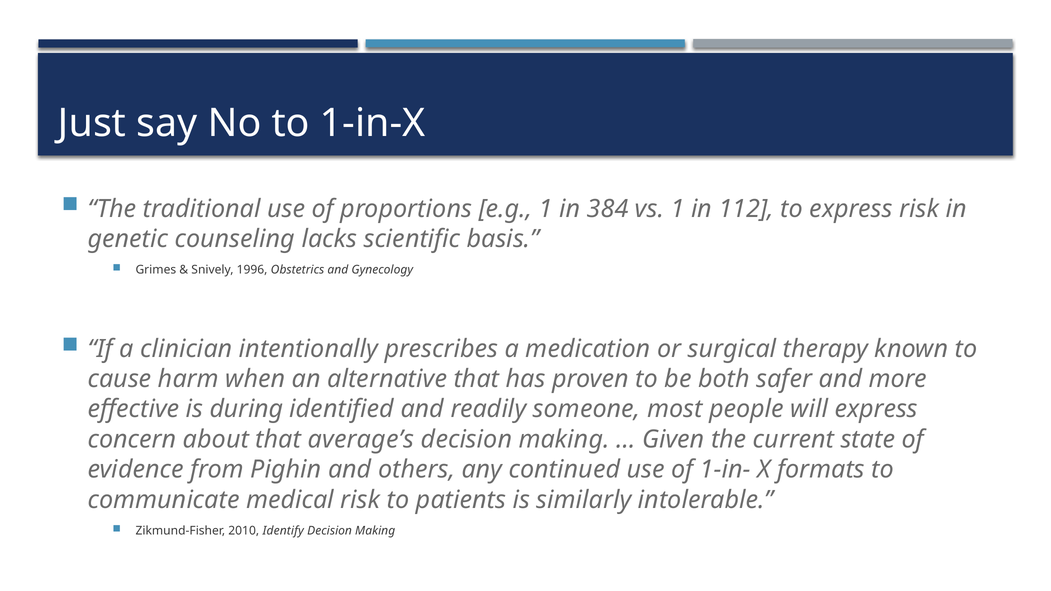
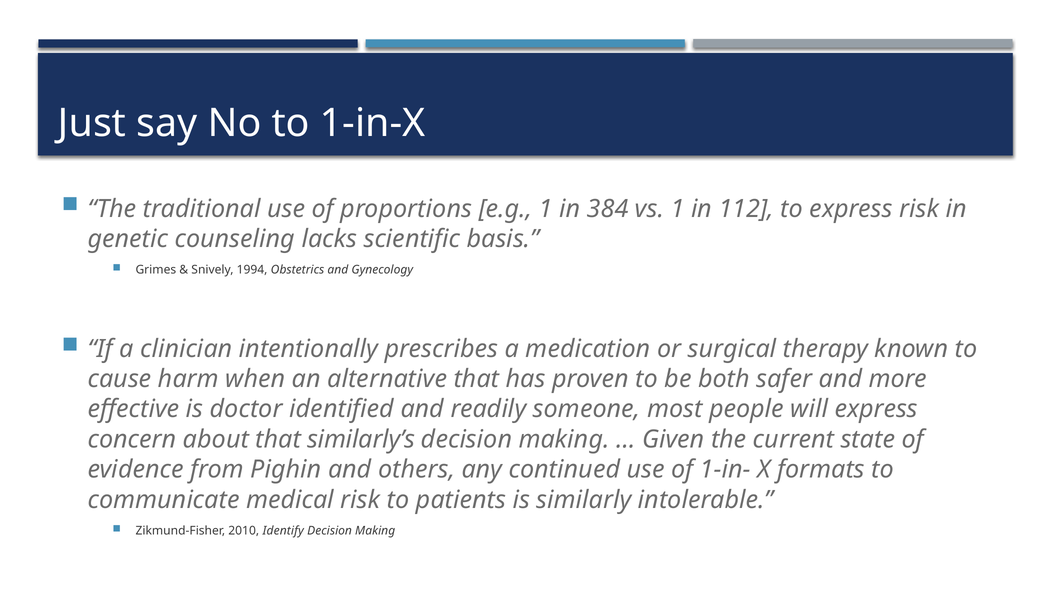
1996: 1996 -> 1994
during: during -> doctor
average’s: average’s -> similarly’s
